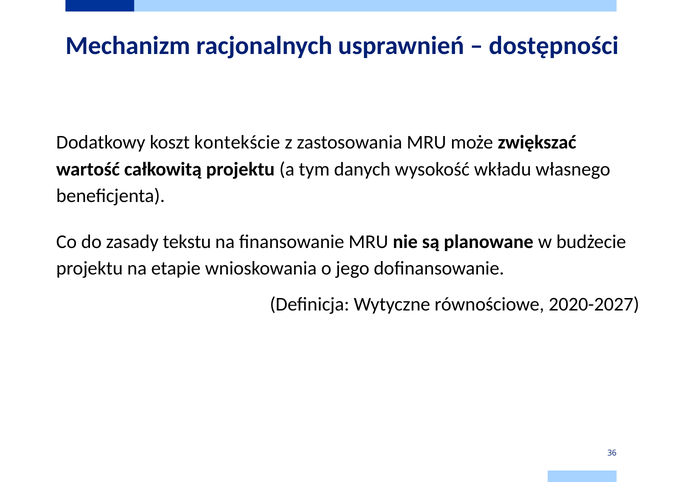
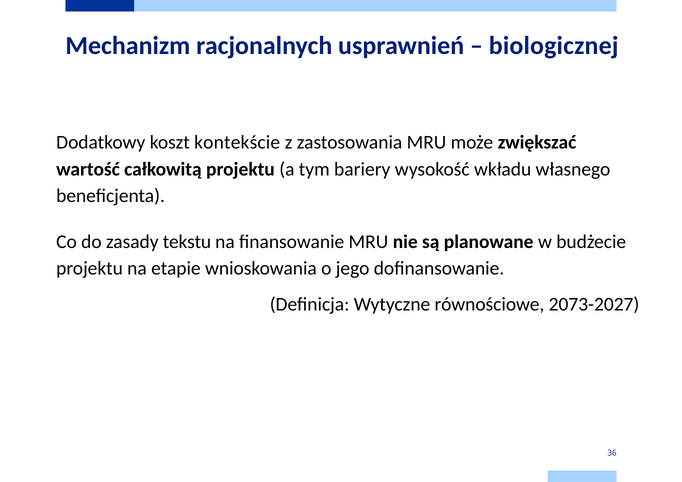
dostępności: dostępności -> biologicznej
danych: danych -> bariery
2020-2027: 2020-2027 -> 2073-2027
